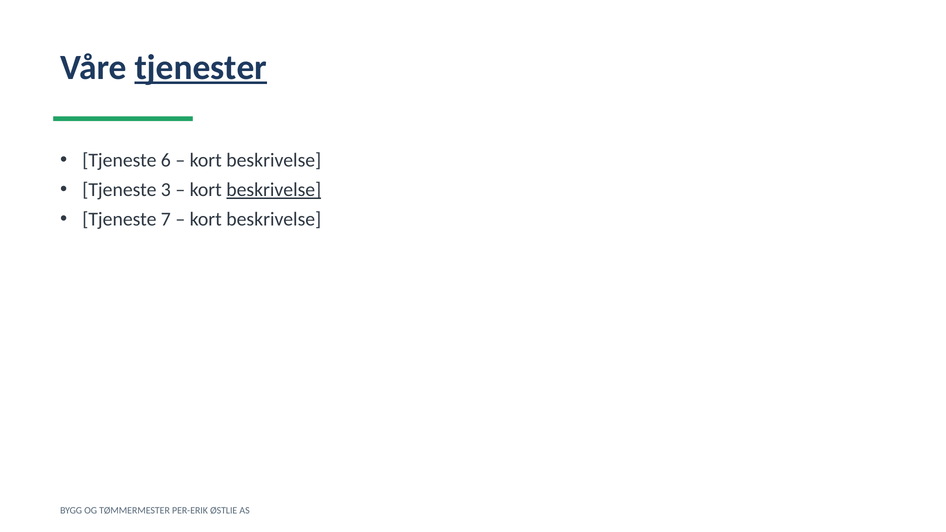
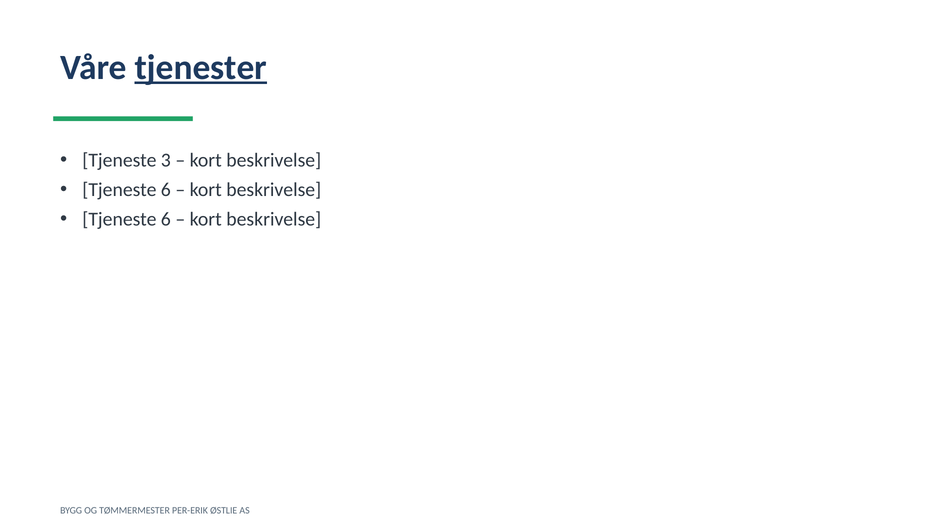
6: 6 -> 3
3 at (166, 190): 3 -> 6
beskrivelse at (274, 190) underline: present -> none
7 at (166, 219): 7 -> 6
